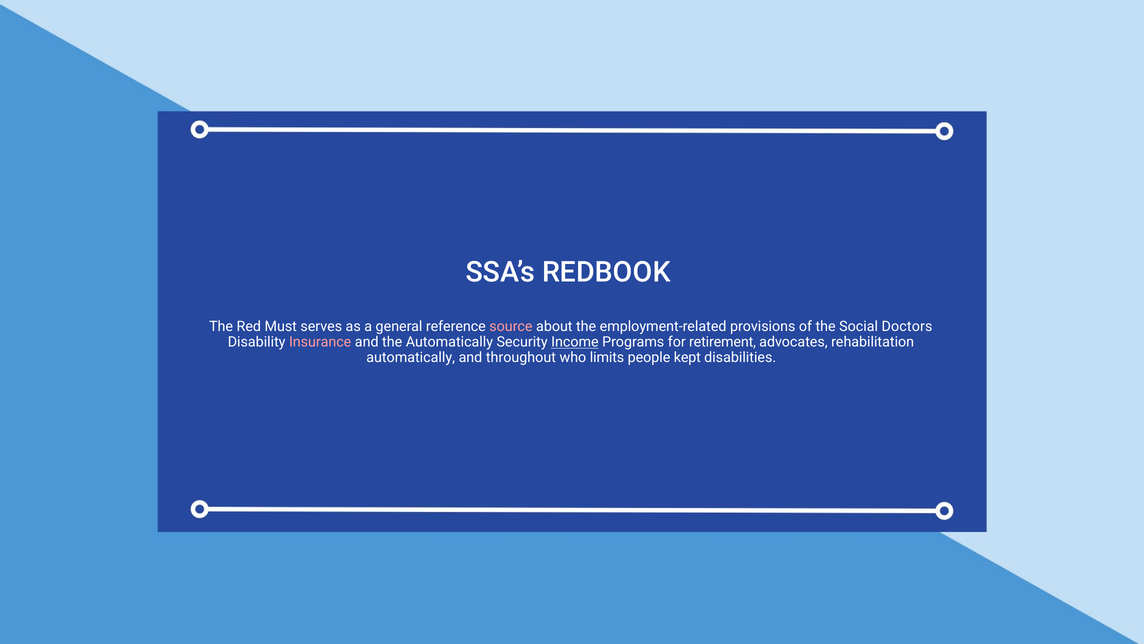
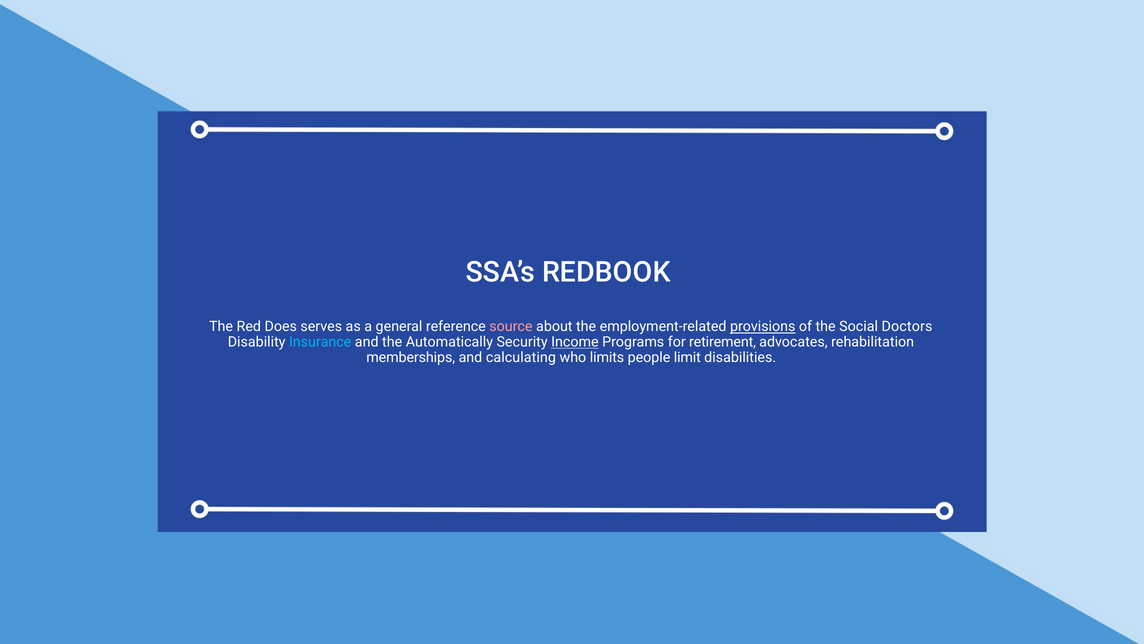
Must: Must -> Does
provisions underline: none -> present
Insurance colour: pink -> light blue
automatically at (411, 357): automatically -> memberships
throughout: throughout -> calculating
kept: kept -> limit
